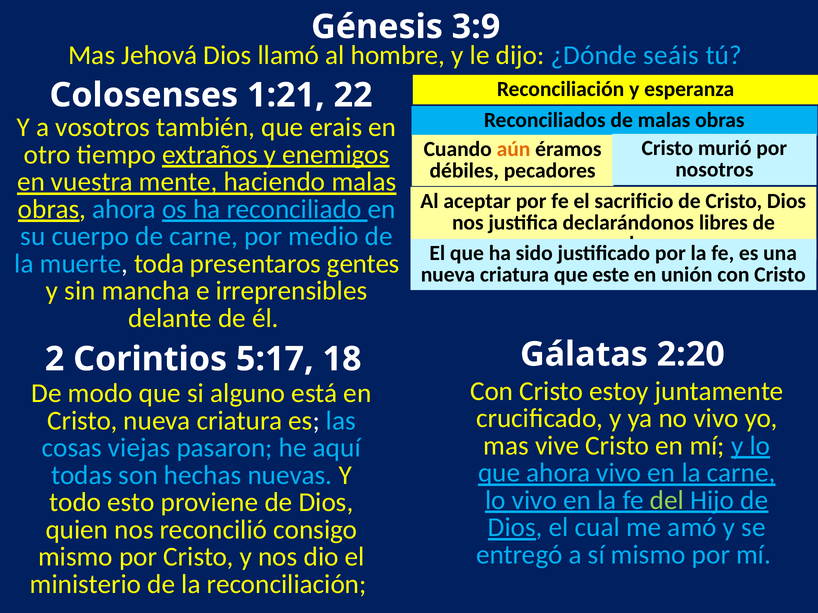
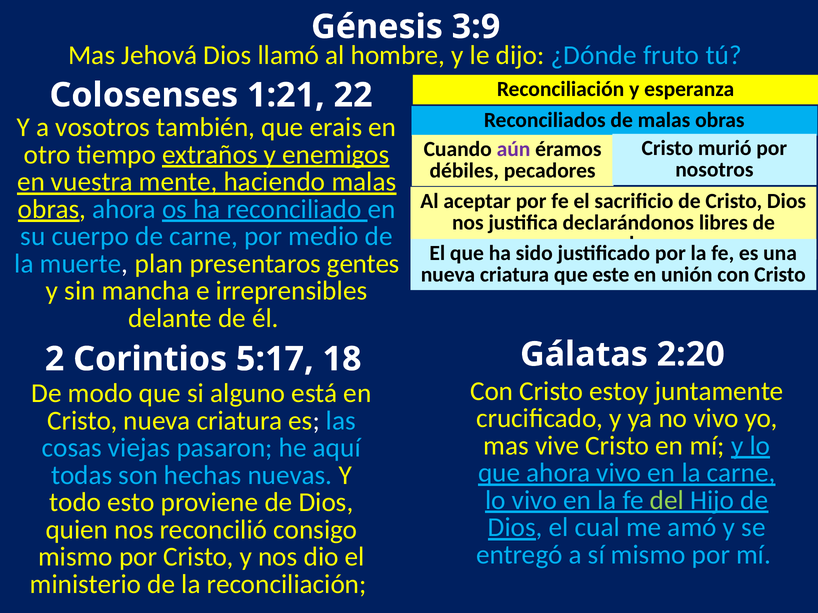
seáis: seáis -> fruto
aún colour: orange -> purple
toda: toda -> plan
